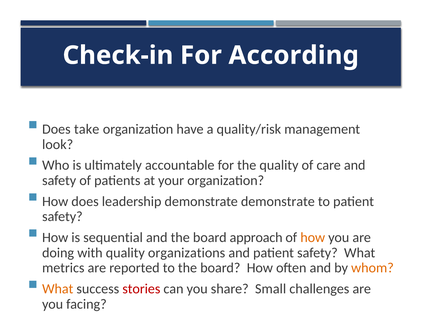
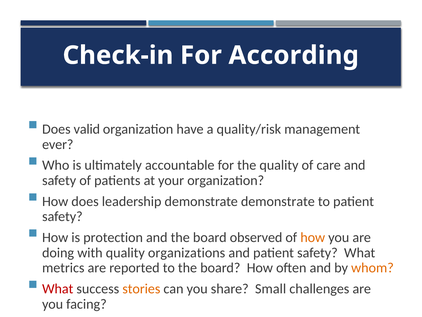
take: take -> valid
look: look -> ever
sequential: sequential -> protection
approach: approach -> observed
What at (58, 288) colour: orange -> red
stories colour: red -> orange
